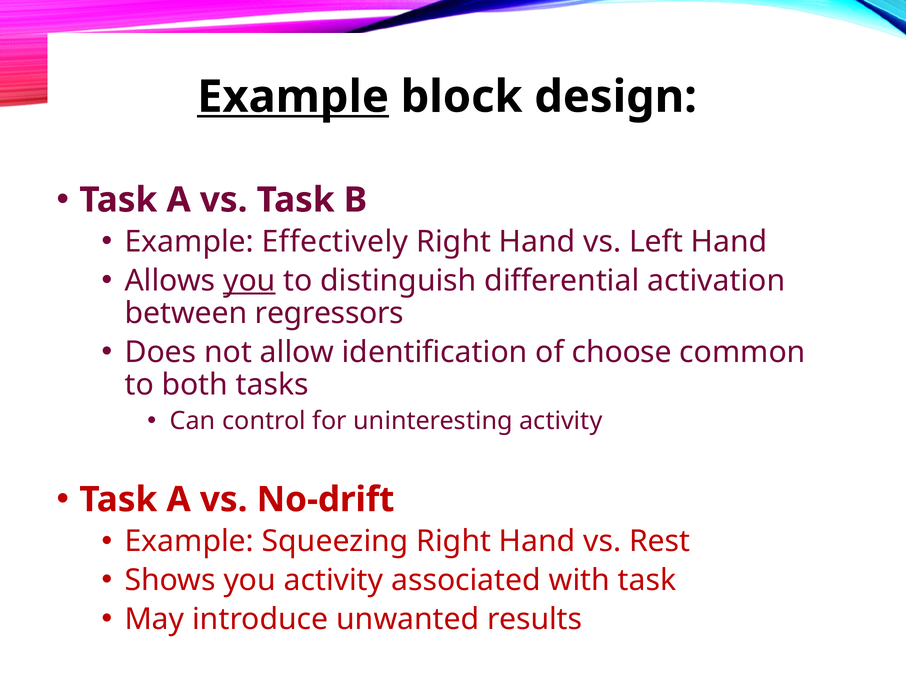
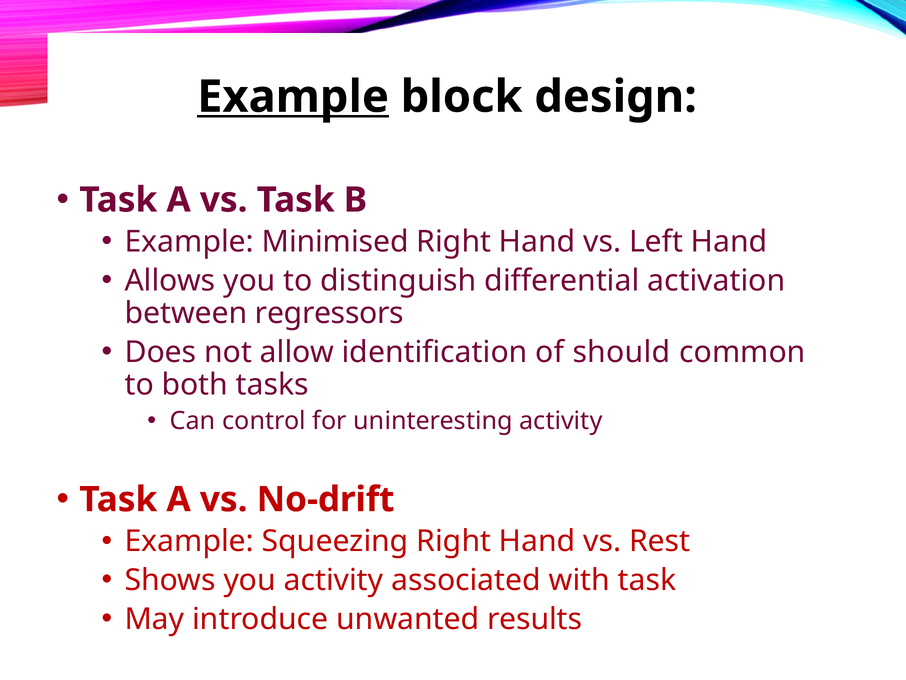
Effectively: Effectively -> Minimised
you at (249, 280) underline: present -> none
choose: choose -> should
